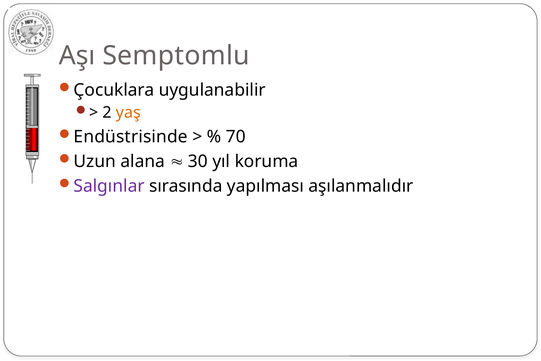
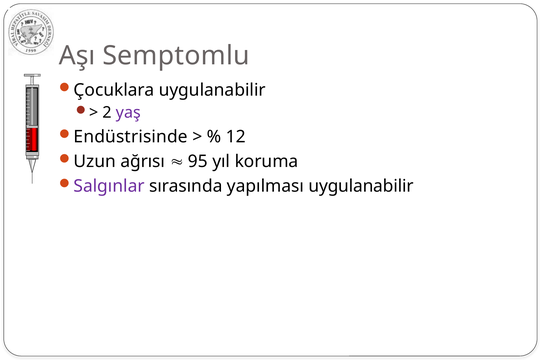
yaş colour: orange -> purple
70: 70 -> 12
alana: alana -> ağrısı
30: 30 -> 95
yapılması aşılanmalıdır: aşılanmalıdır -> uygulanabilir
